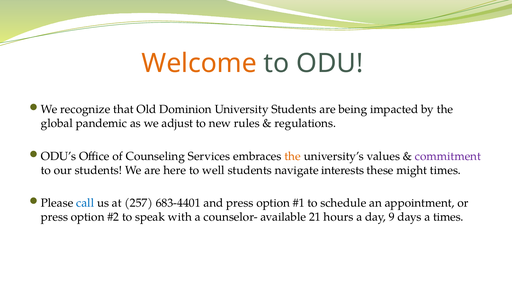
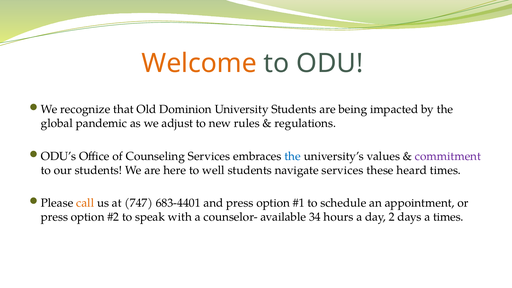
the at (293, 156) colour: orange -> blue
navigate interests: interests -> services
might: might -> heard
call colour: blue -> orange
257: 257 -> 747
21: 21 -> 34
9: 9 -> 2
